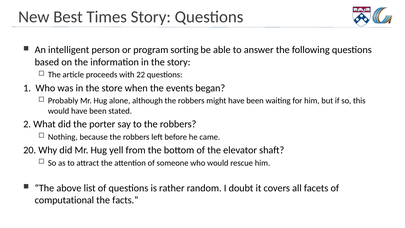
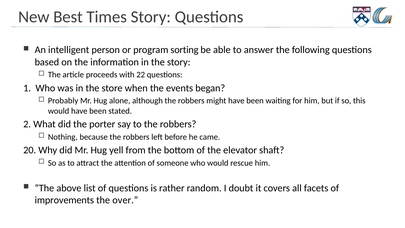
computational: computational -> improvements
facts: facts -> over
